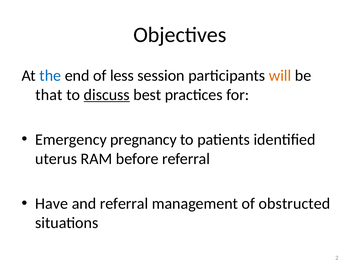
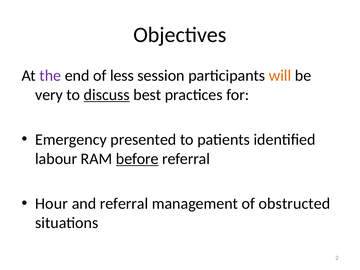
the colour: blue -> purple
that: that -> very
pregnancy: pregnancy -> presented
uterus: uterus -> labour
before underline: none -> present
Have: Have -> Hour
